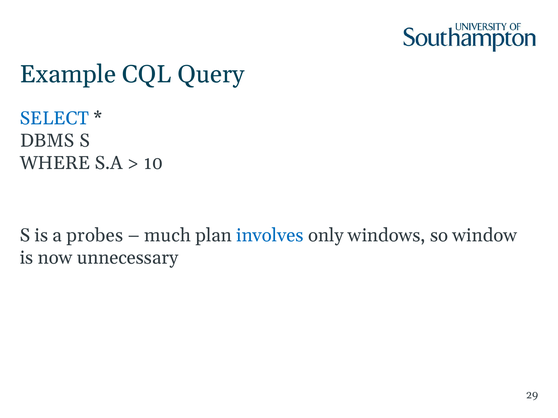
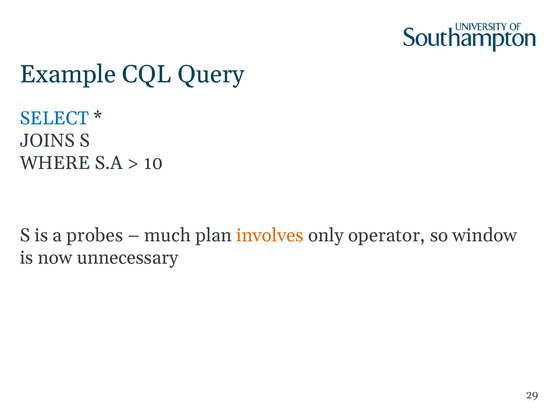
DBMS: DBMS -> JOINS
involves colour: blue -> orange
windows: windows -> operator
